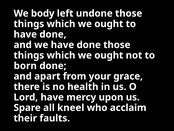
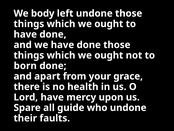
kneel: kneel -> guide
who acclaim: acclaim -> undone
